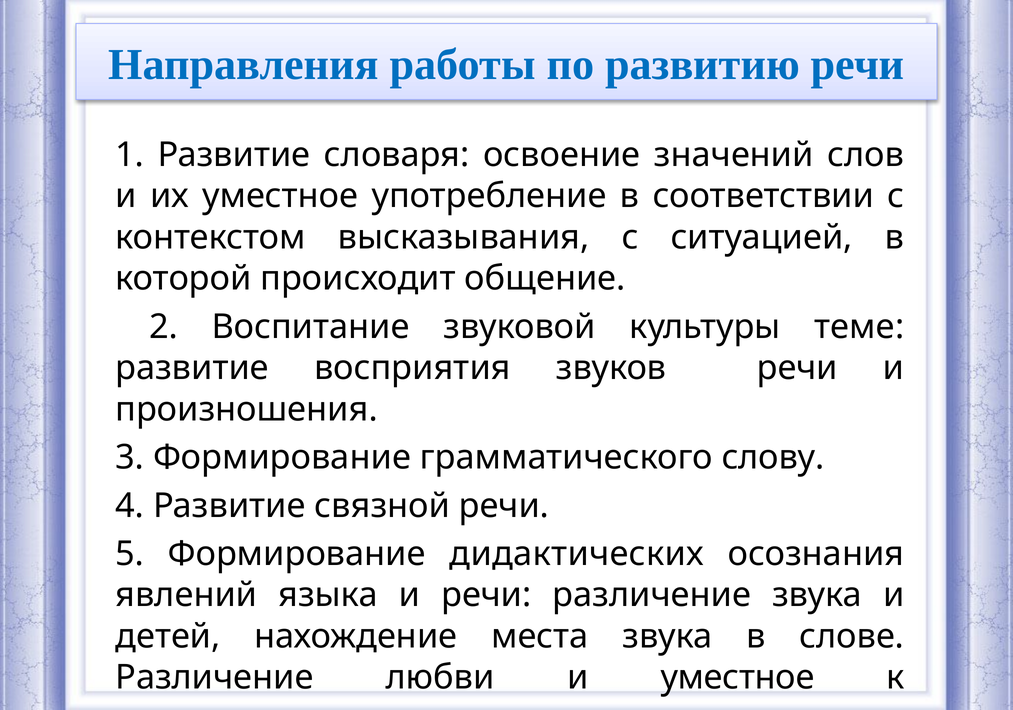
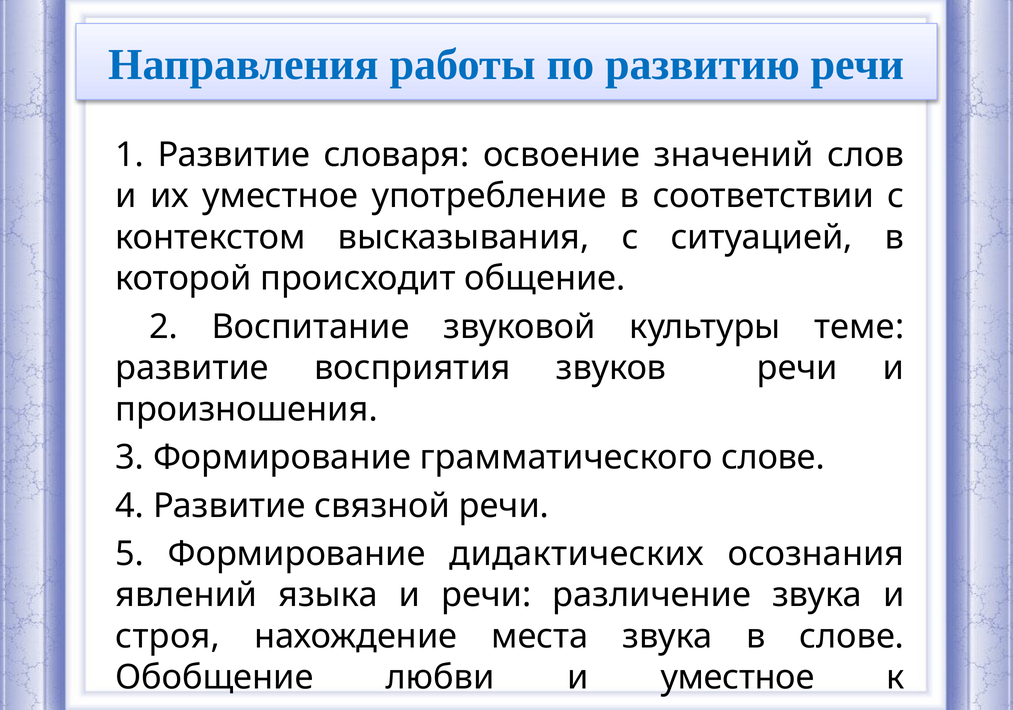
грамматического слову: слову -> слове
детей: детей -> строя
Различение at (214, 678): Различение -> Обобщение
